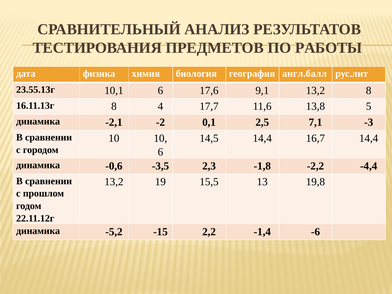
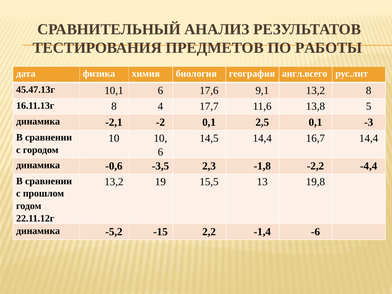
англ.балл: англ.балл -> англ.всего
23.55.13г: 23.55.13г -> 45.47.13г
2,5 7,1: 7,1 -> 0,1
